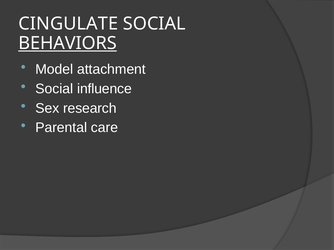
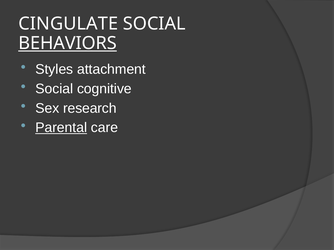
Model: Model -> Styles
influence: influence -> cognitive
Parental underline: none -> present
